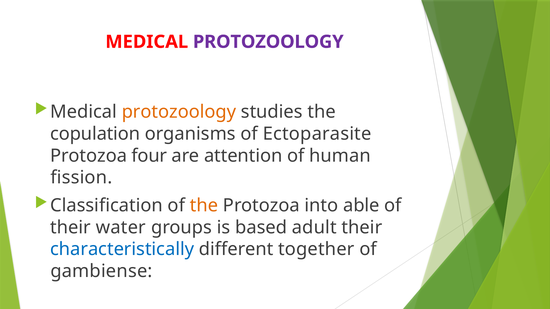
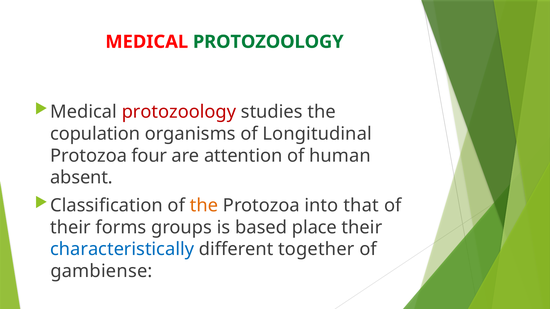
PROTOZOOLOGY at (268, 42) colour: purple -> green
protozoology at (179, 112) colour: orange -> red
Ectoparasite: Ectoparasite -> Longitudinal
fission: fission -> absent
able: able -> that
water: water -> forms
adult: adult -> place
